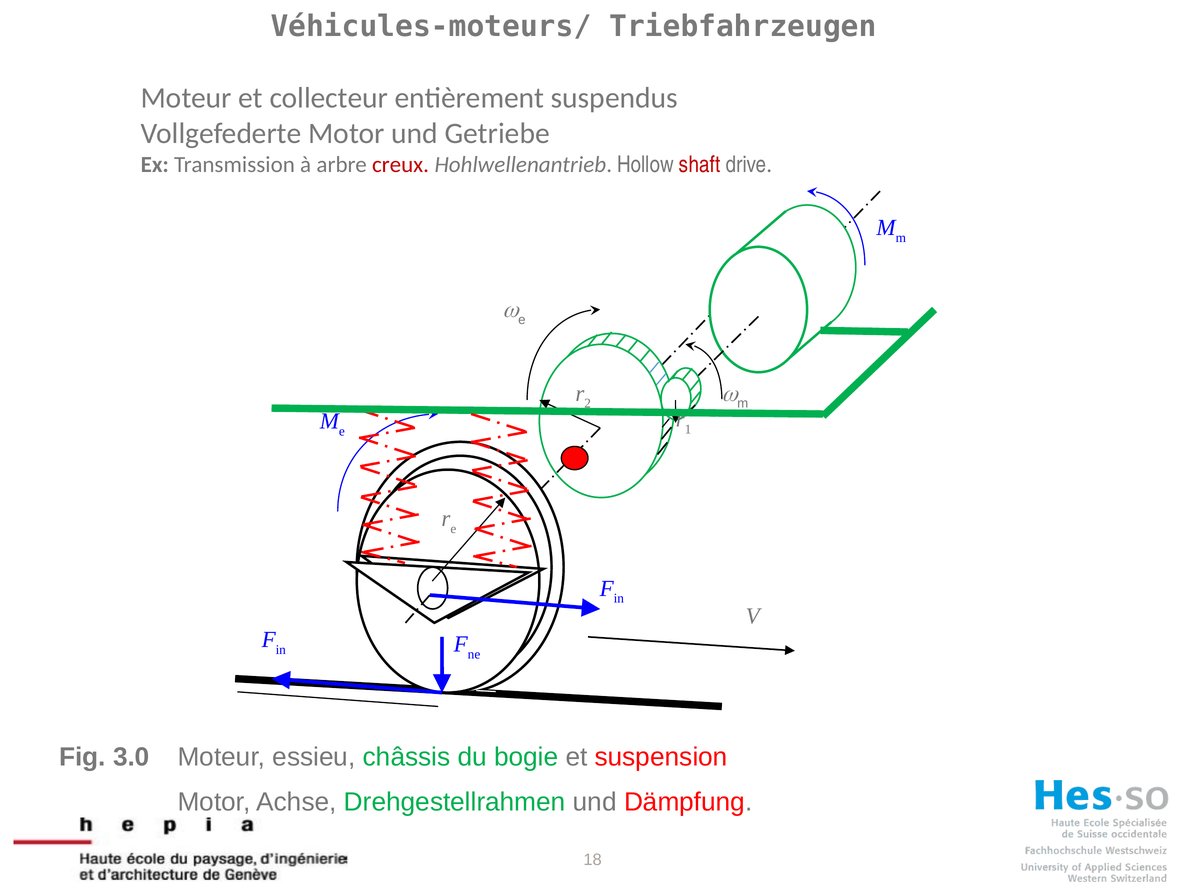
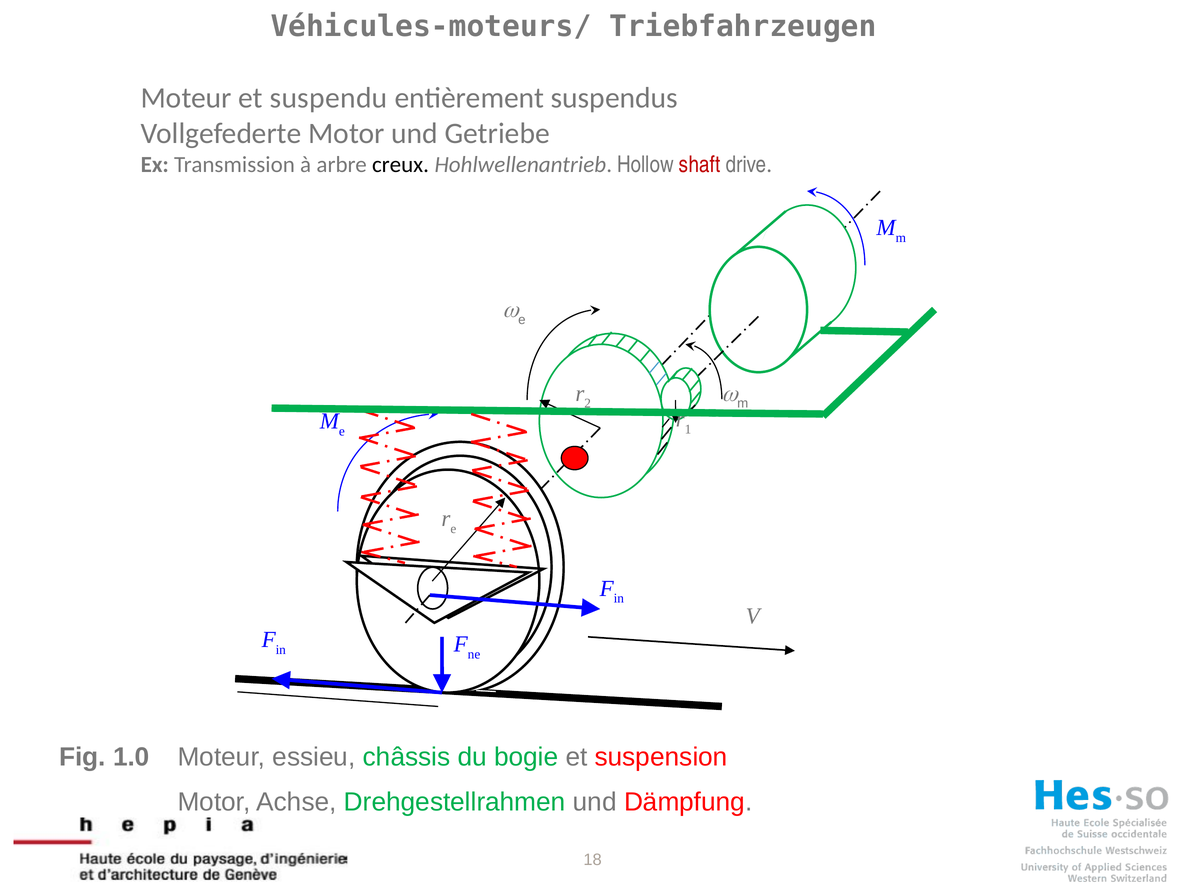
collecteur: collecteur -> suspendu
creux colour: red -> black
3.0: 3.0 -> 1.0
